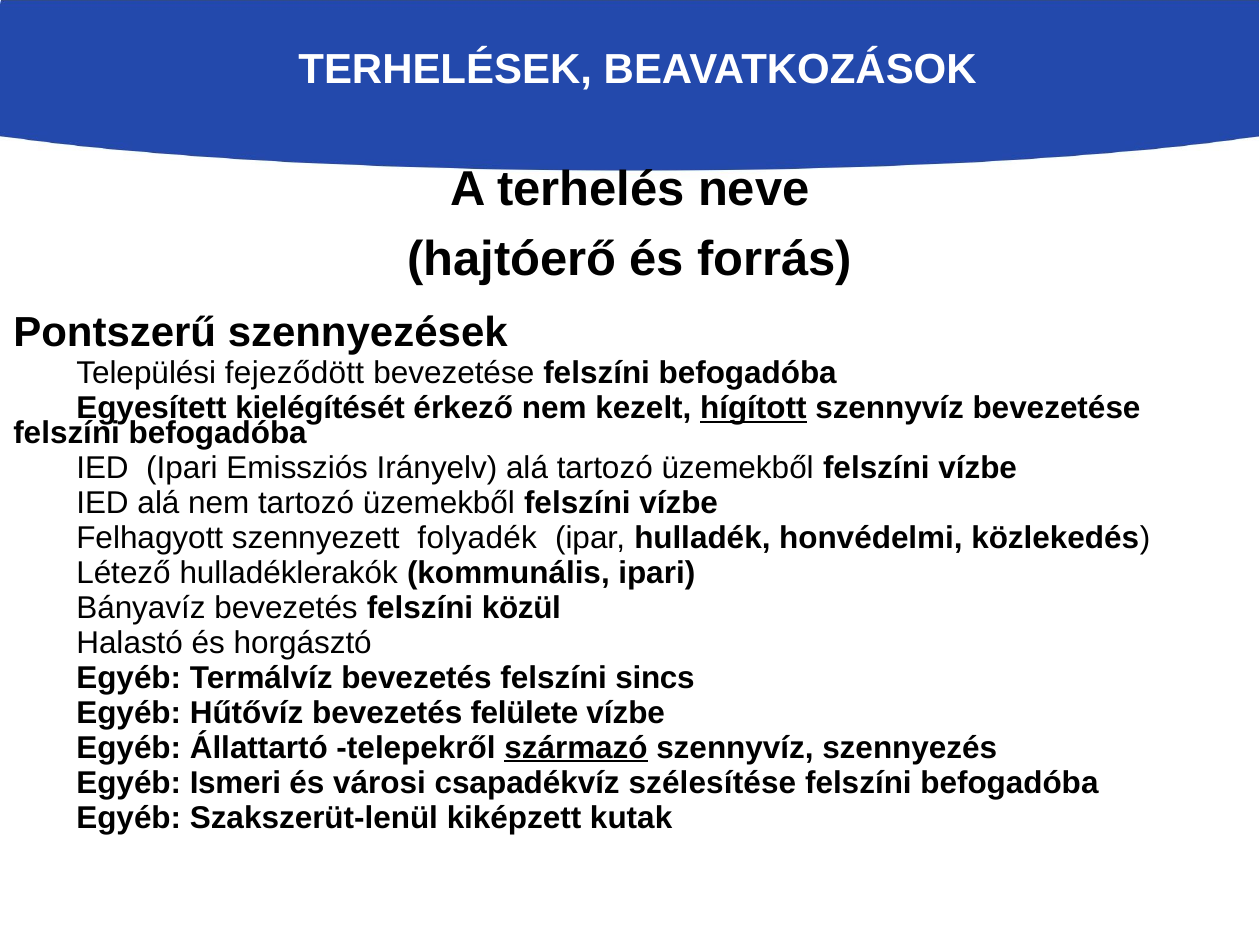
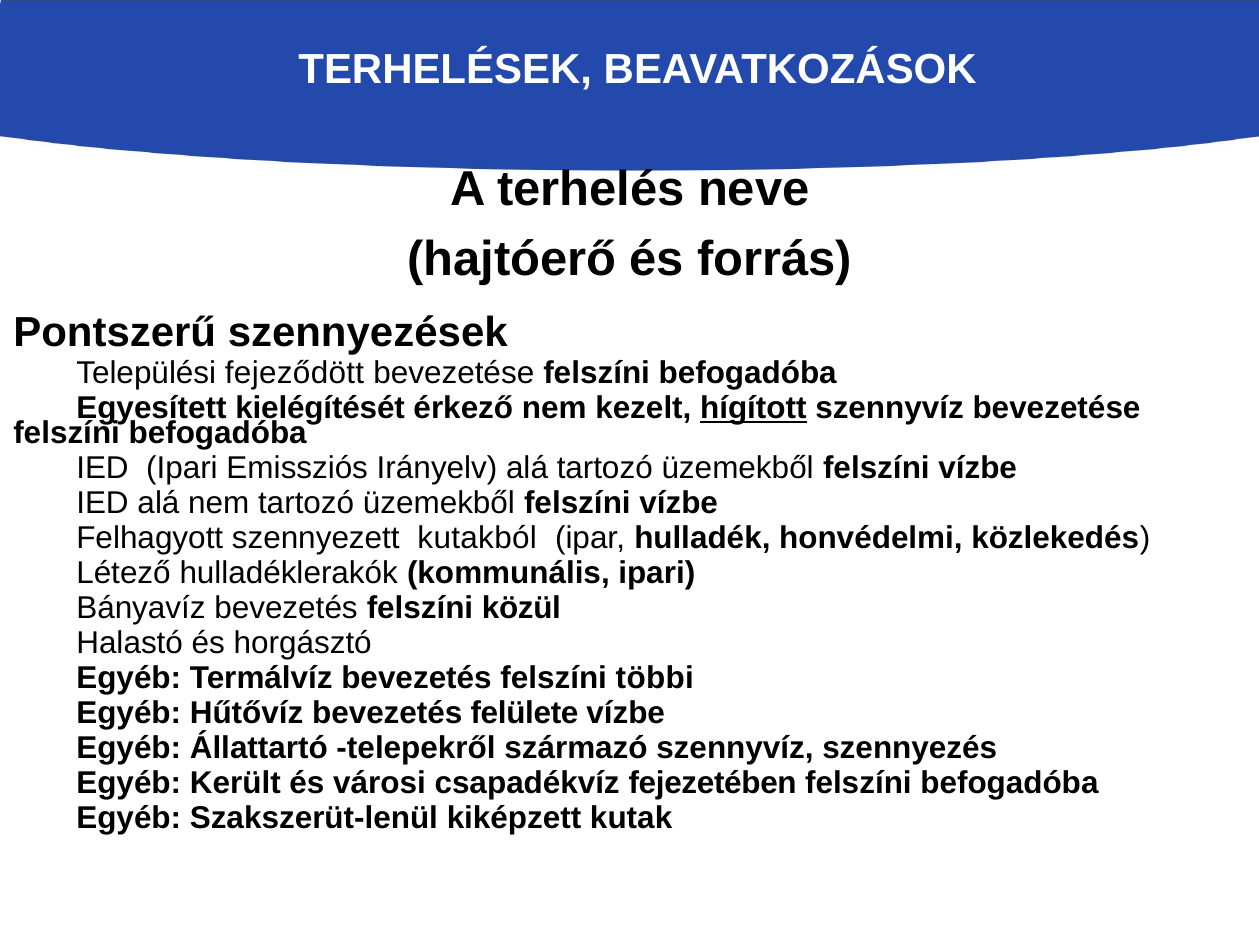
folyadék: folyadék -> kutakból
sincs: sincs -> többi
származó underline: present -> none
Ismeri: Ismeri -> Került
szélesítése: szélesítése -> fejezetében
